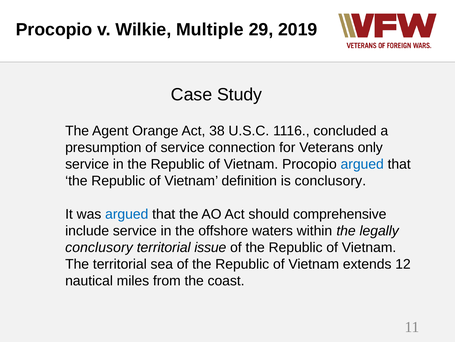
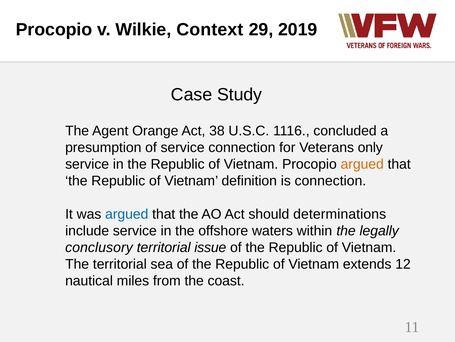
Multiple: Multiple -> Context
argued at (362, 164) colour: blue -> orange
is conclusory: conclusory -> connection
comprehensive: comprehensive -> determinations
